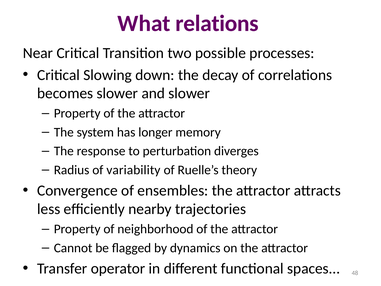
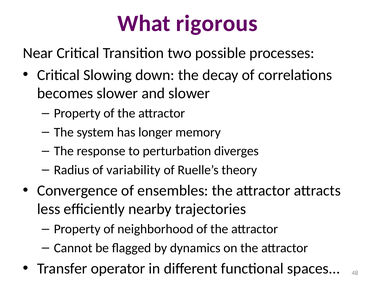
relations: relations -> rigorous
